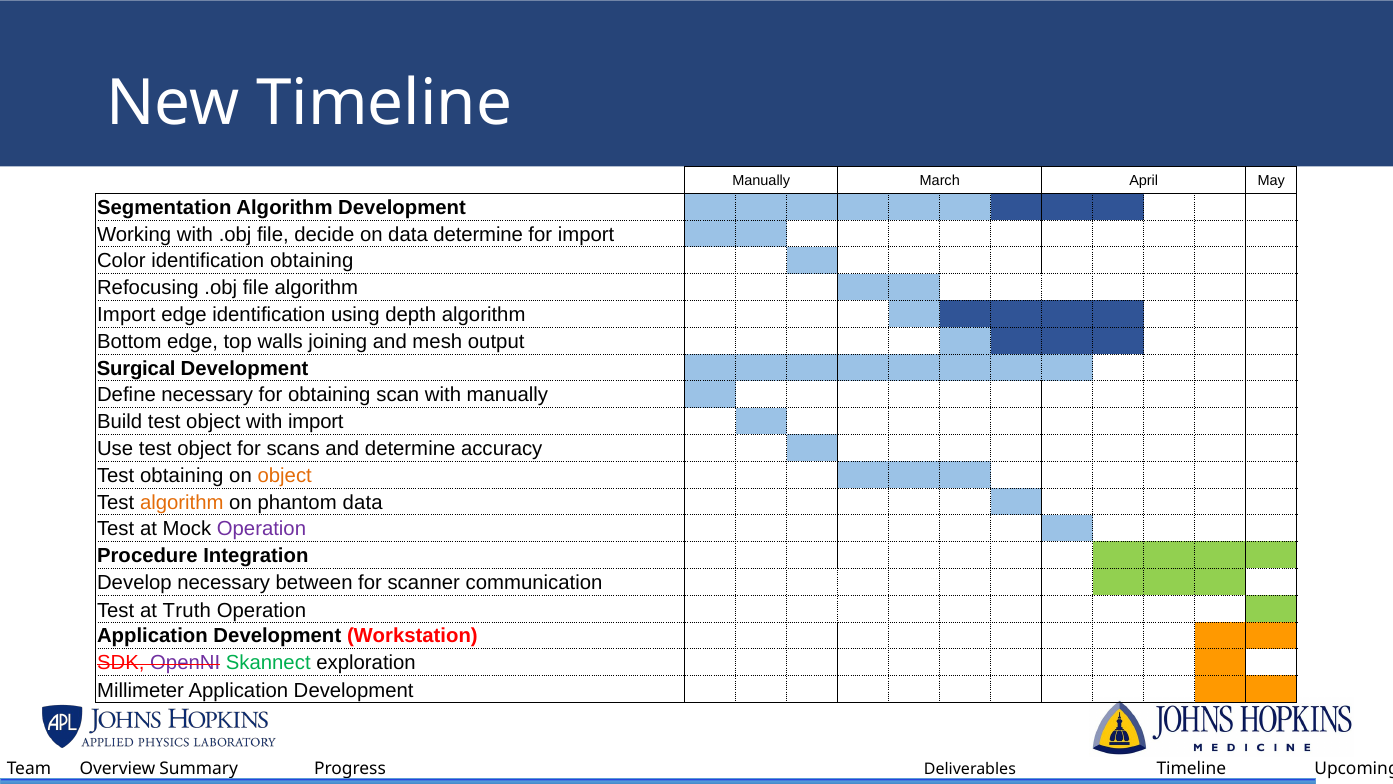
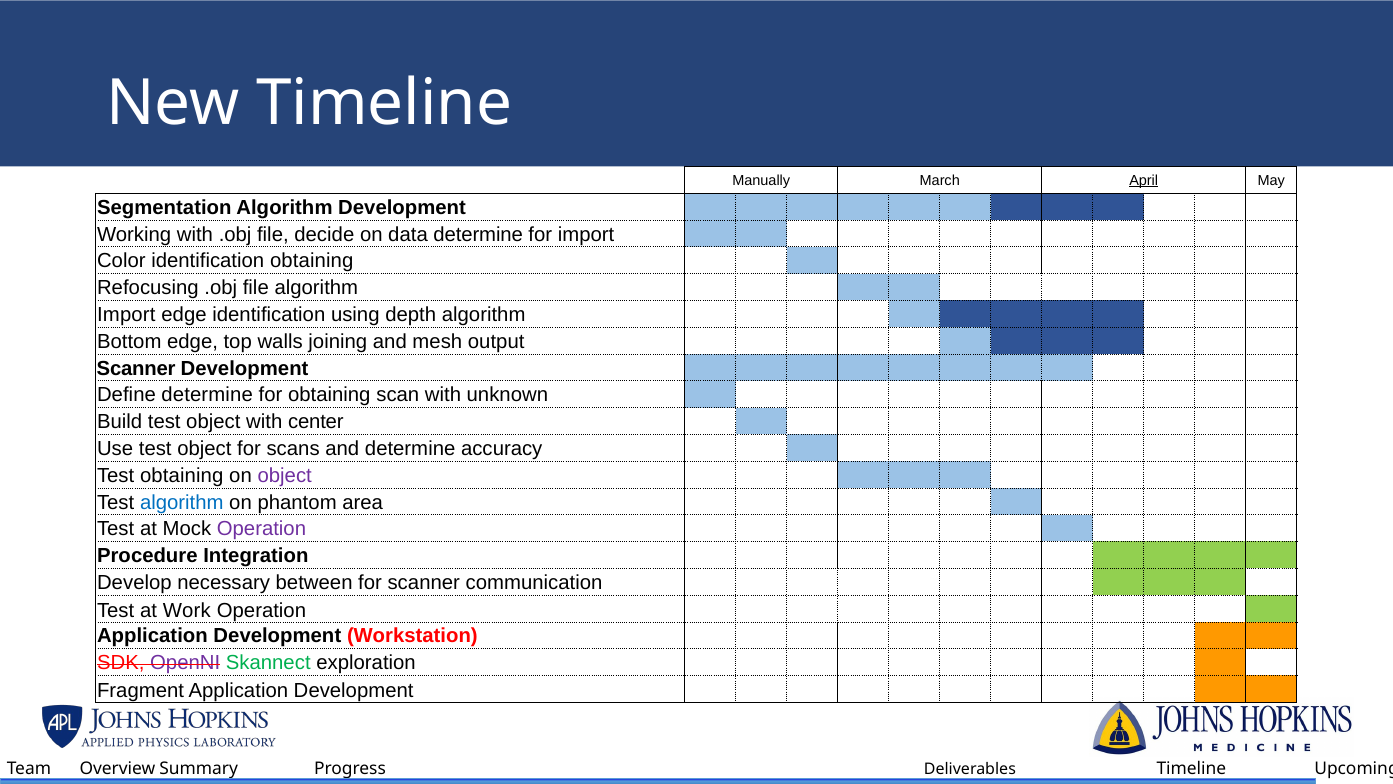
April underline: none -> present
Surgical at (136, 368): Surgical -> Scanner
Define necessary: necessary -> determine
with manually: manually -> unknown
with import: import -> center
object at (285, 475) colour: orange -> purple
algorithm at (182, 502) colour: orange -> blue
phantom data: data -> area
Truth: Truth -> Work
Millimeter: Millimeter -> Fragment
